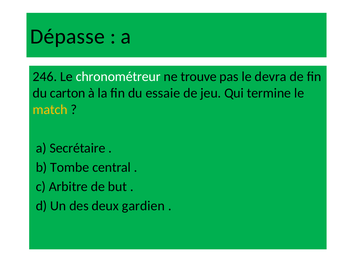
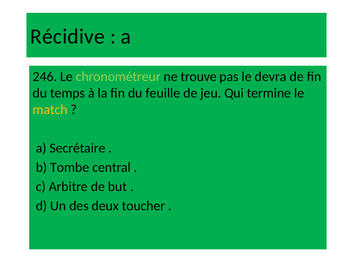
Dépasse: Dépasse -> Récidive
chronométreur colour: white -> light green
carton: carton -> temps
essaie: essaie -> feuille
gardien: gardien -> toucher
